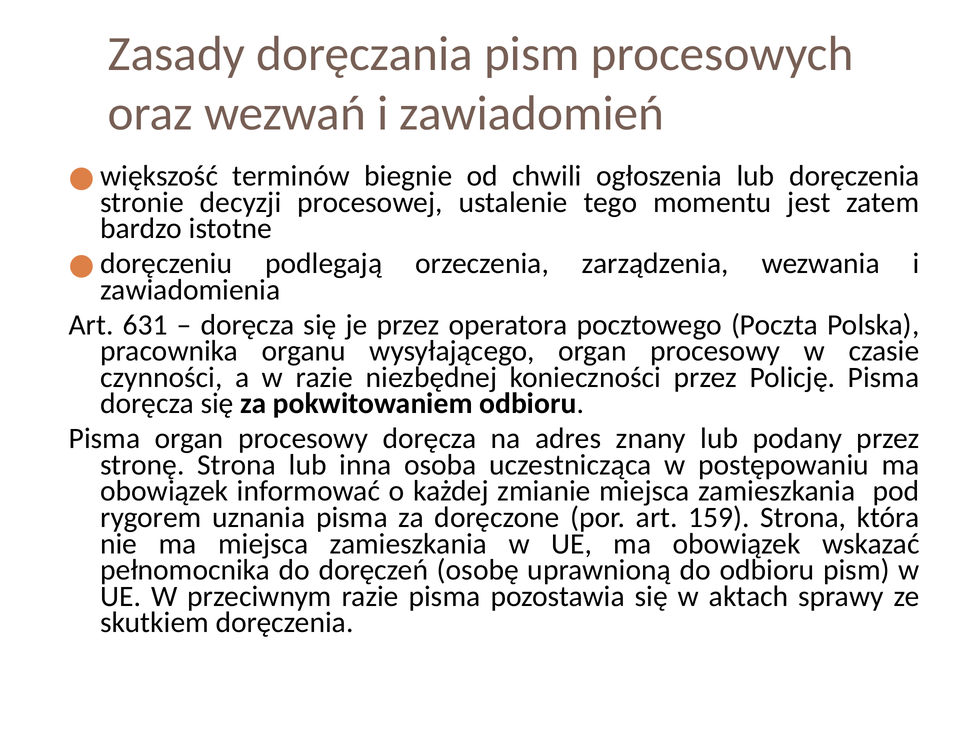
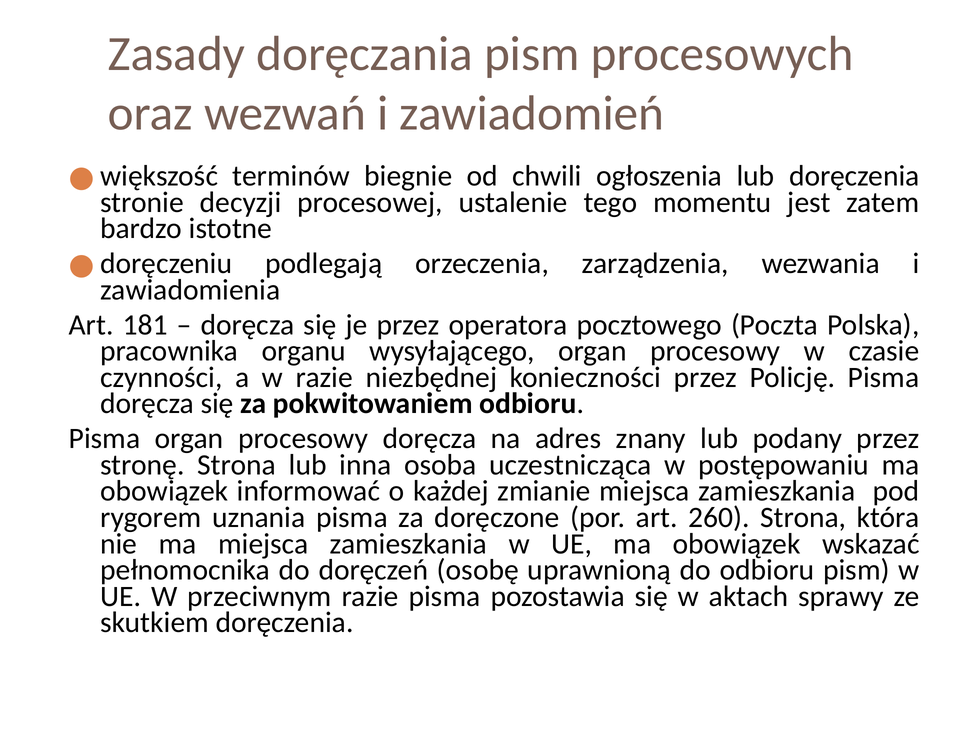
631: 631 -> 181
159: 159 -> 260
